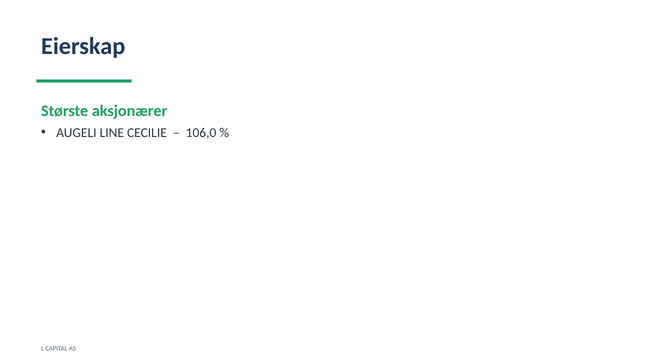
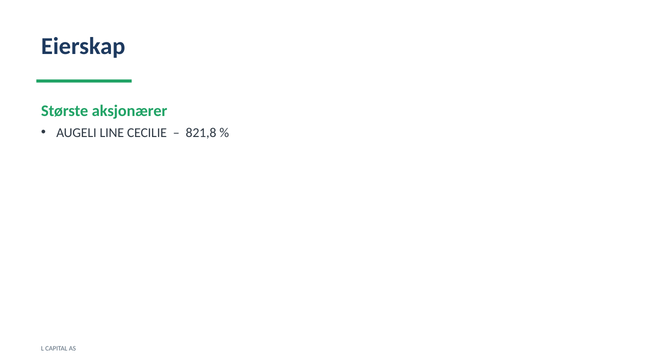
106,0: 106,0 -> 821,8
